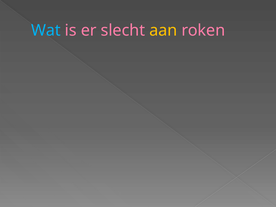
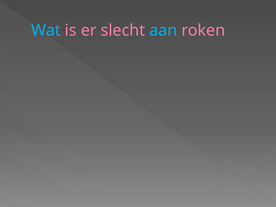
aan colour: yellow -> light blue
